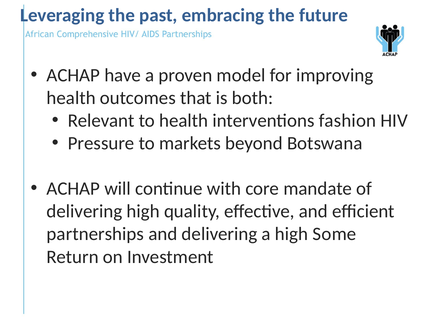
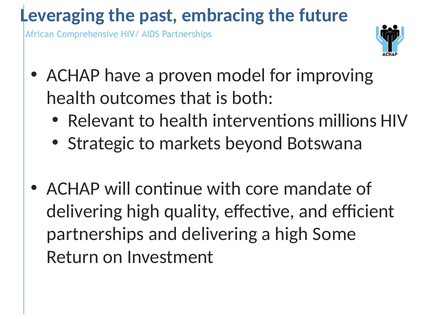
fashion: fashion -> millions
Pressure: Pressure -> Strategic
